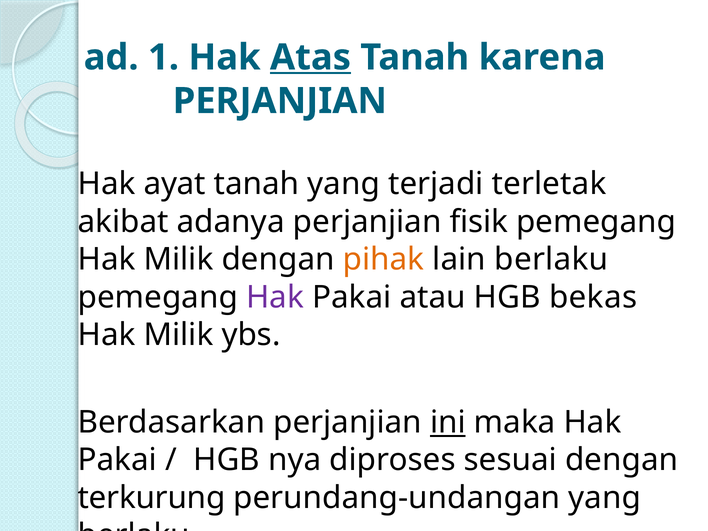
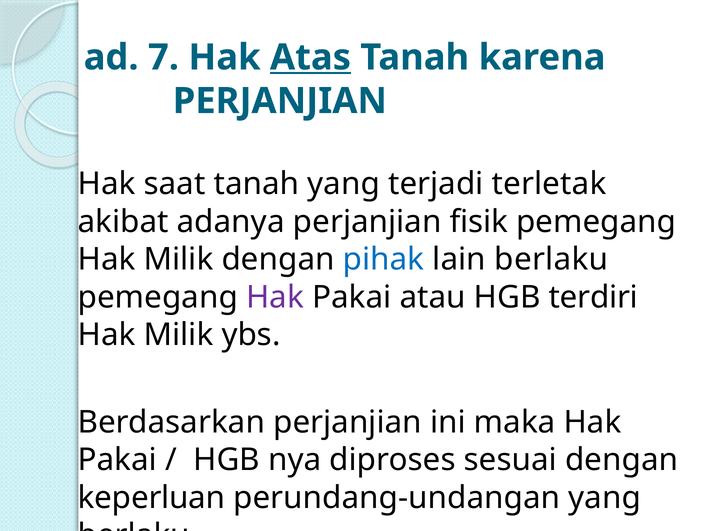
1: 1 -> 7
ayat: ayat -> saat
pihak colour: orange -> blue
bekas: bekas -> terdiri
ini underline: present -> none
terkurung: terkurung -> keperluan
